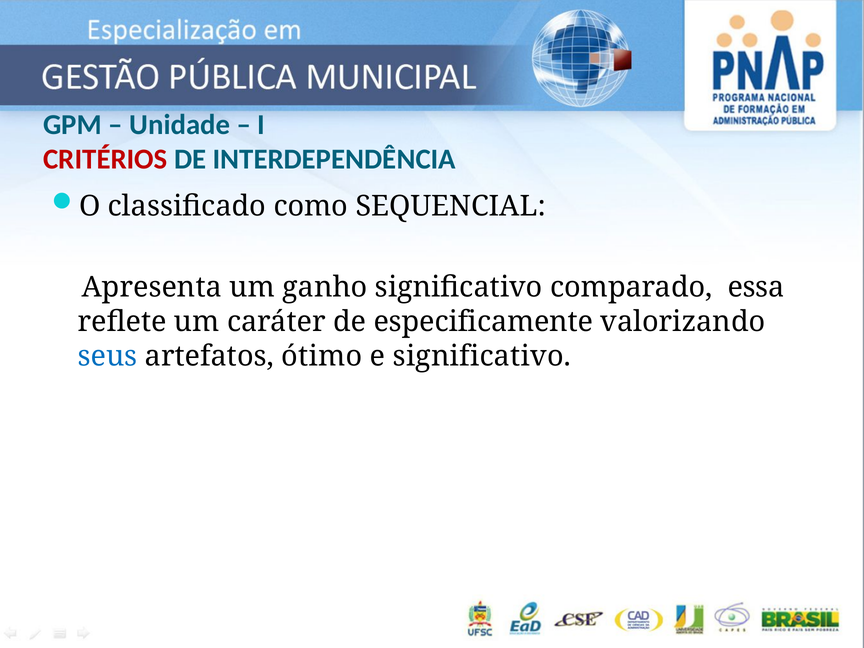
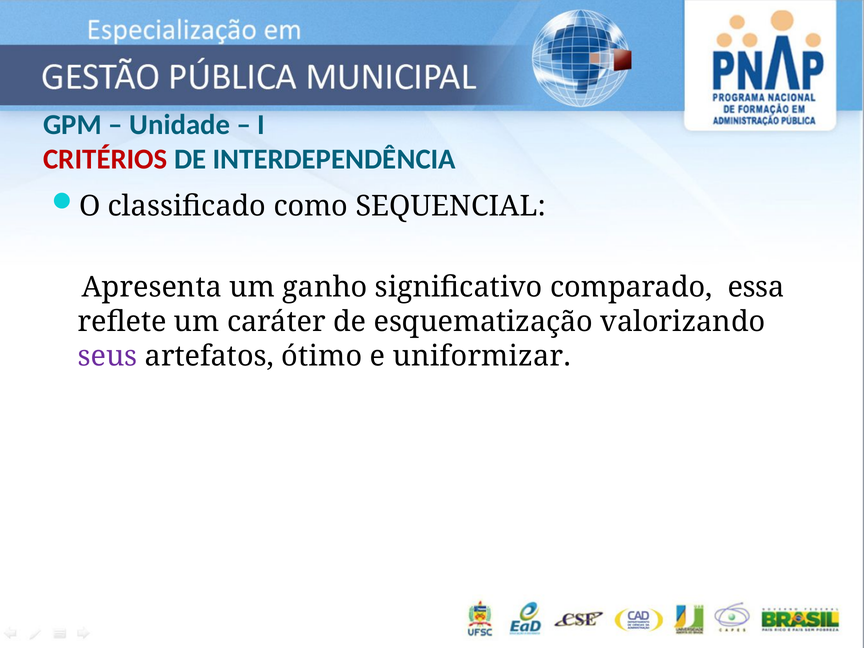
especificamente: especificamente -> esquematização
seus colour: blue -> purple
e significativo: significativo -> uniformizar
